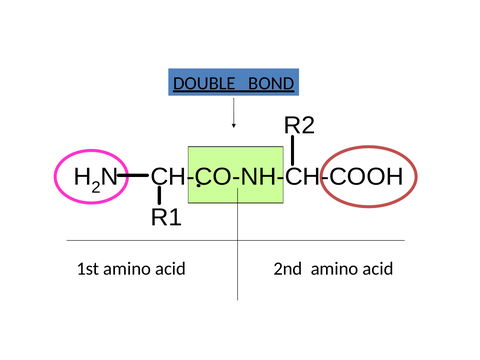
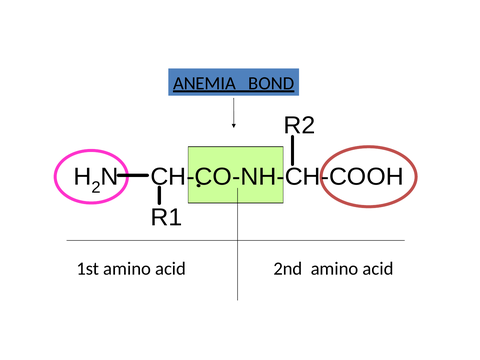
DOUBLE: DOUBLE -> ANEMIA
